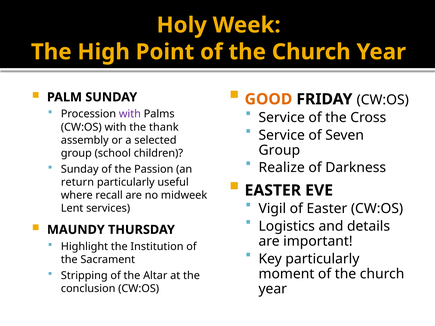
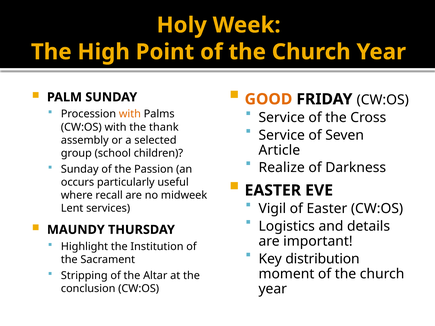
with at (130, 114) colour: purple -> orange
Group at (279, 150): Group -> Article
return: return -> occurs
Key particularly: particularly -> distribution
